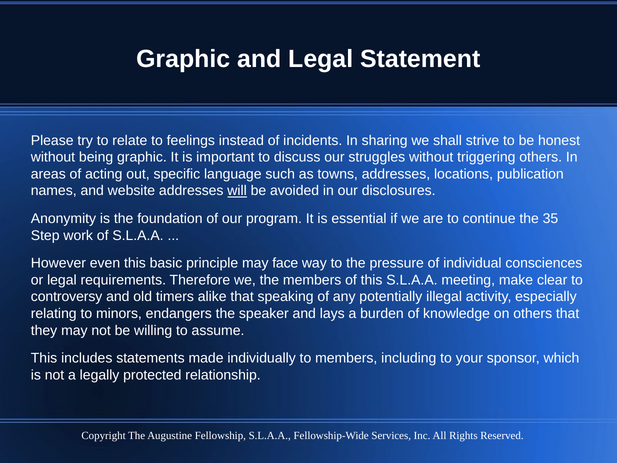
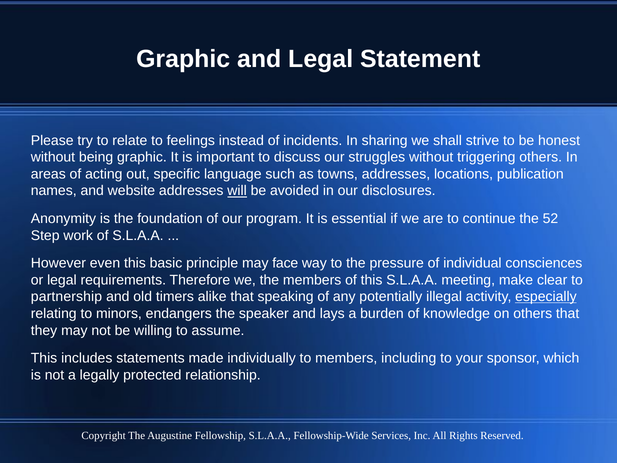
35: 35 -> 52
controversy: controversy -> partnership
especially underline: none -> present
